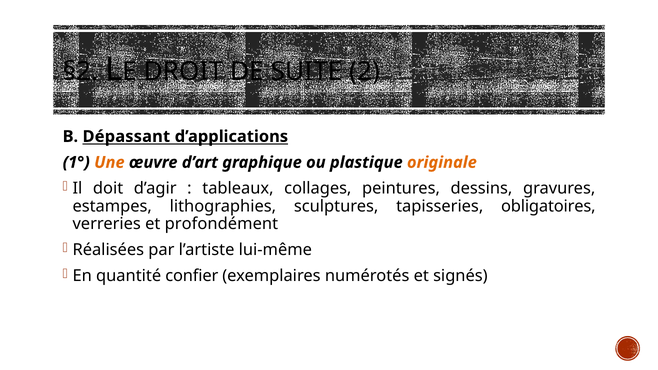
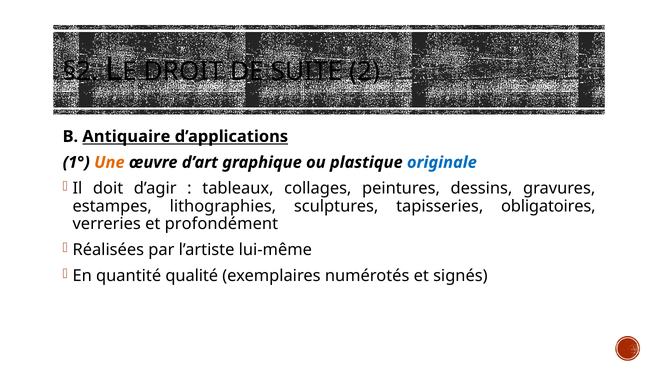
Dépassant: Dépassant -> Antiquaire
originale colour: orange -> blue
confier: confier -> qualité
